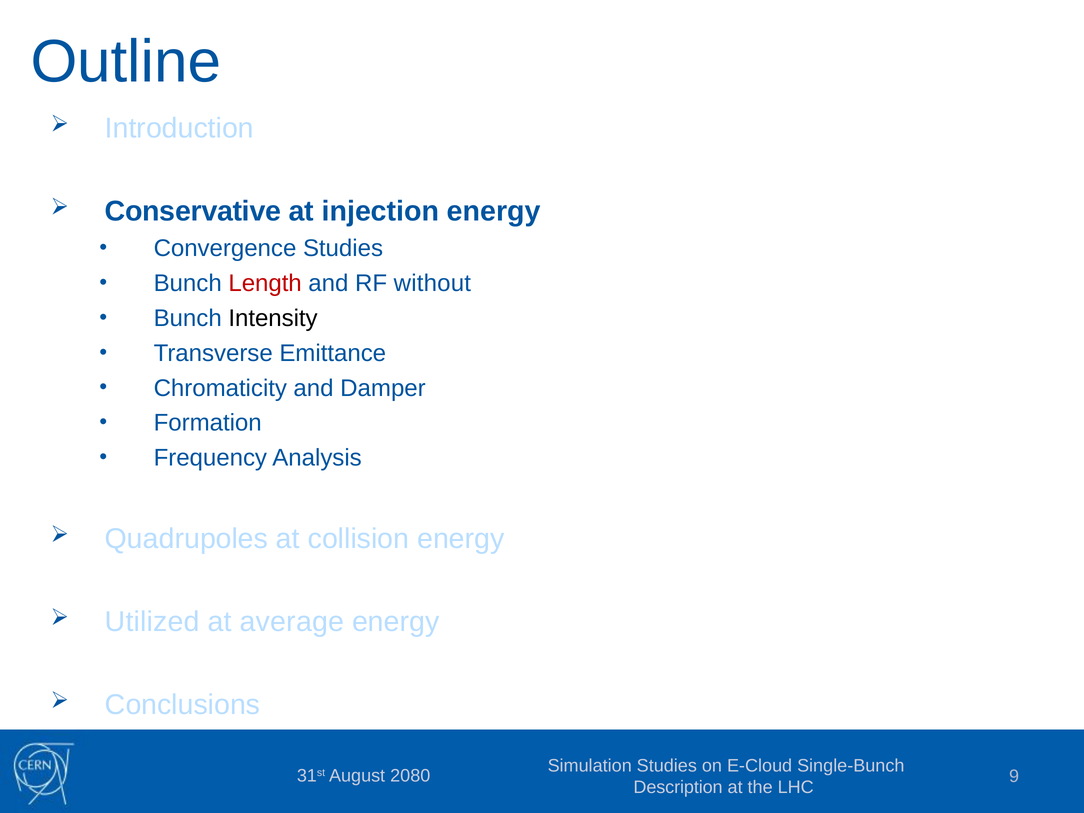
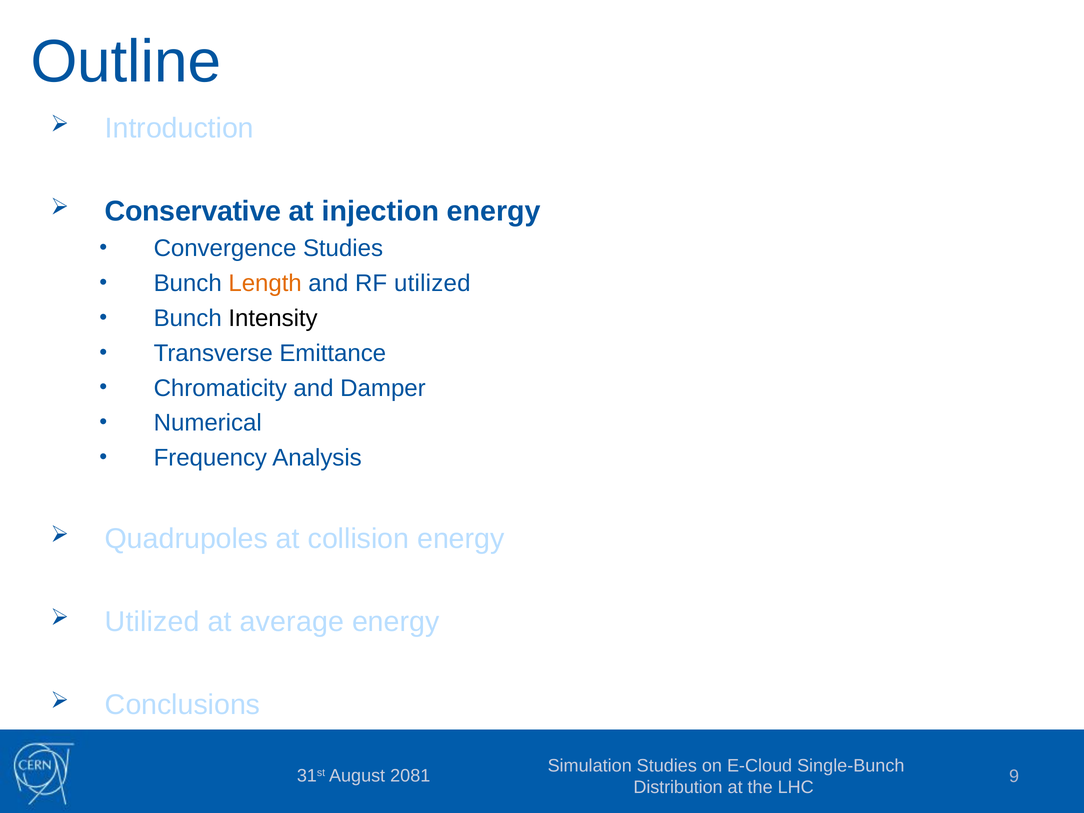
Length colour: red -> orange
RF without: without -> utilized
Formation: Formation -> Numerical
2080: 2080 -> 2081
Description: Description -> Distribution
